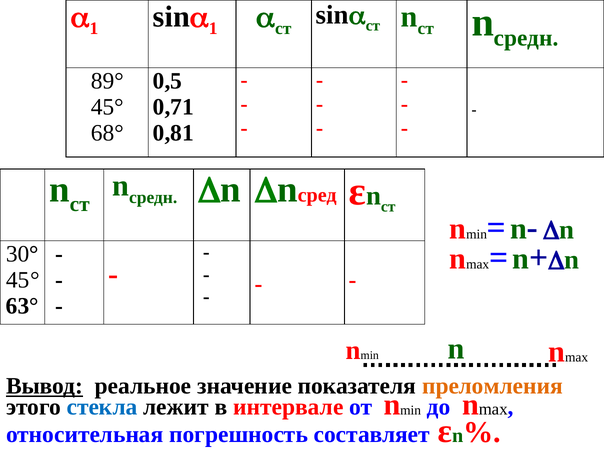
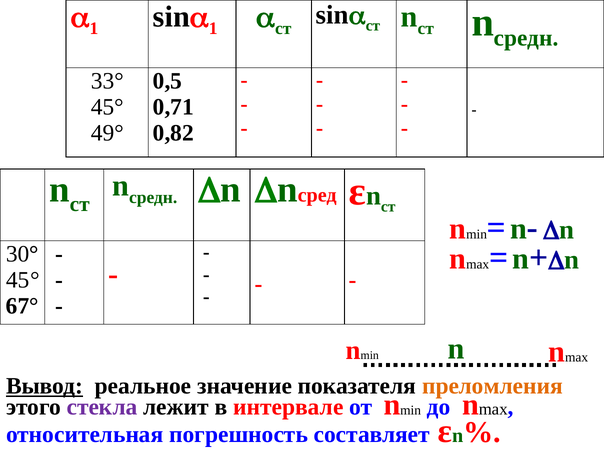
89°: 89° -> 33°
68°: 68° -> 49°
0,81: 0,81 -> 0,82
63°: 63° -> 67°
стекла colour: blue -> purple
